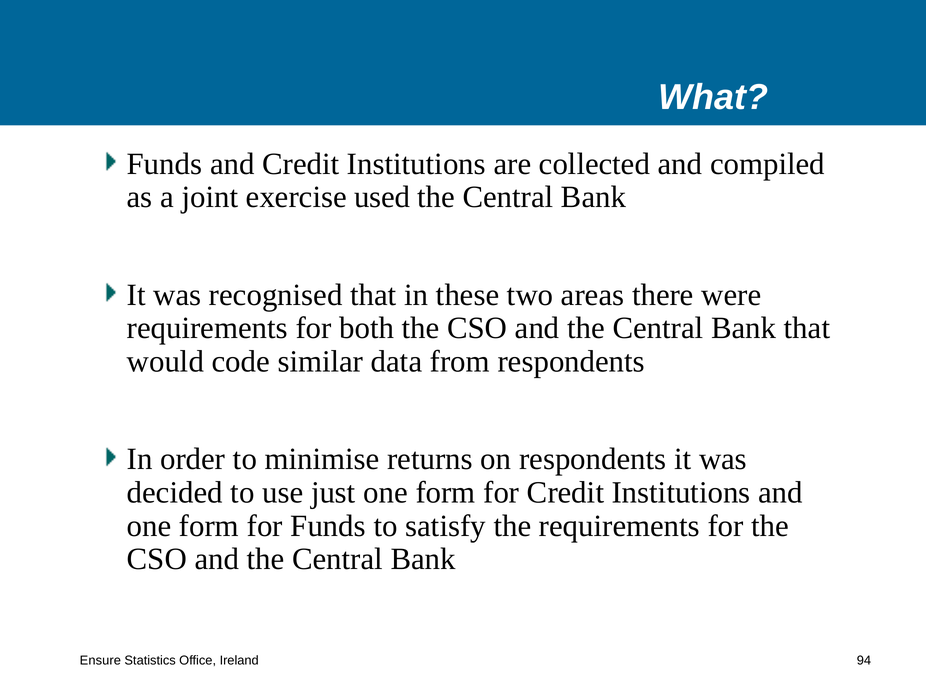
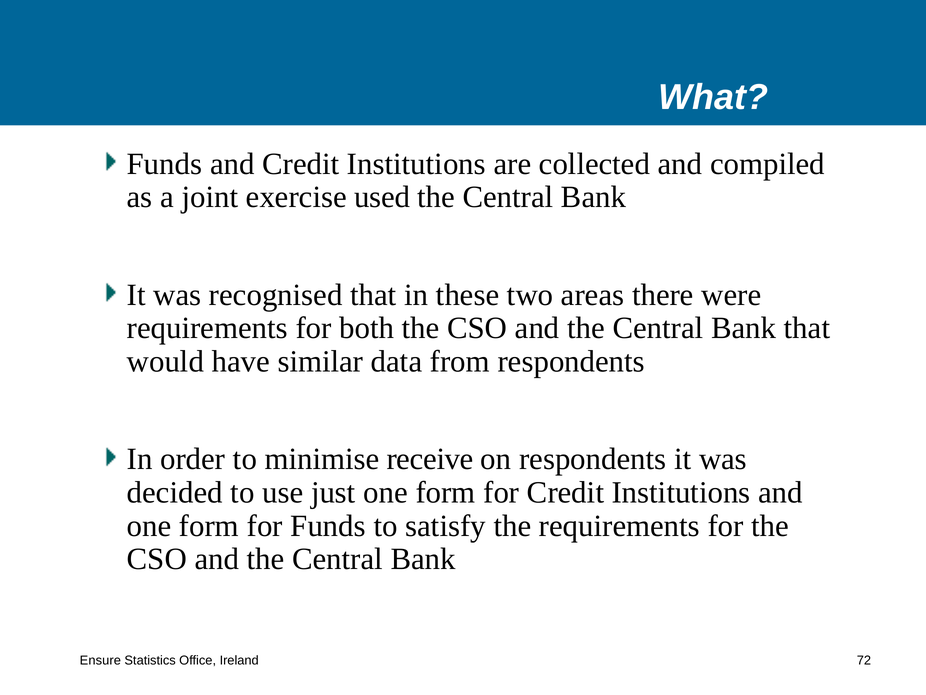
code: code -> have
returns: returns -> receive
94: 94 -> 72
